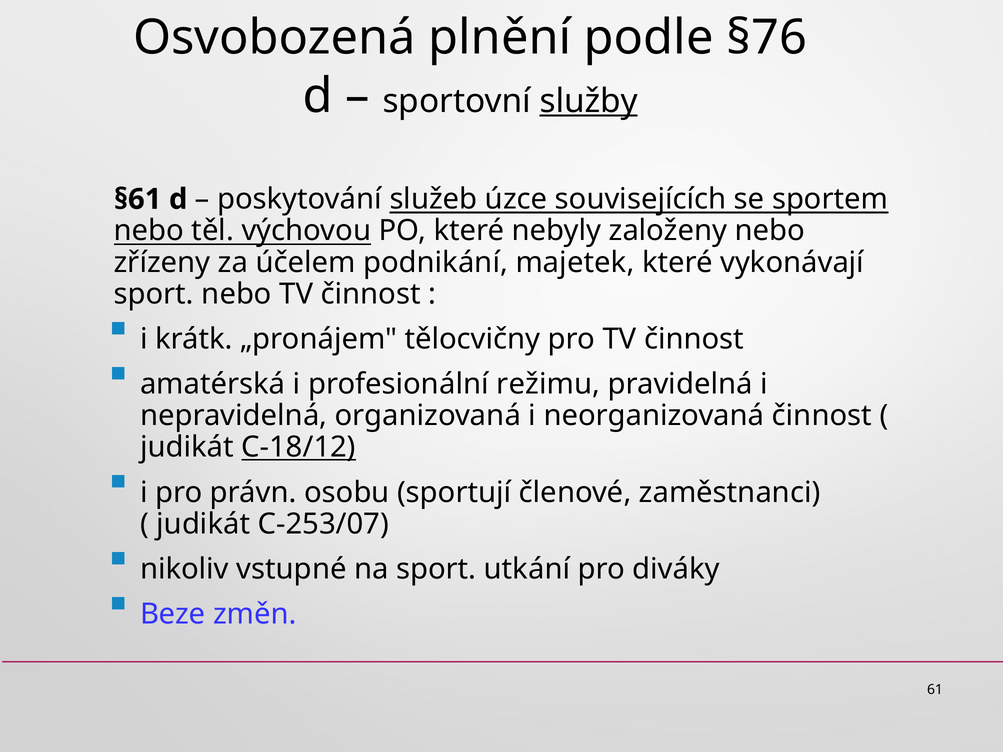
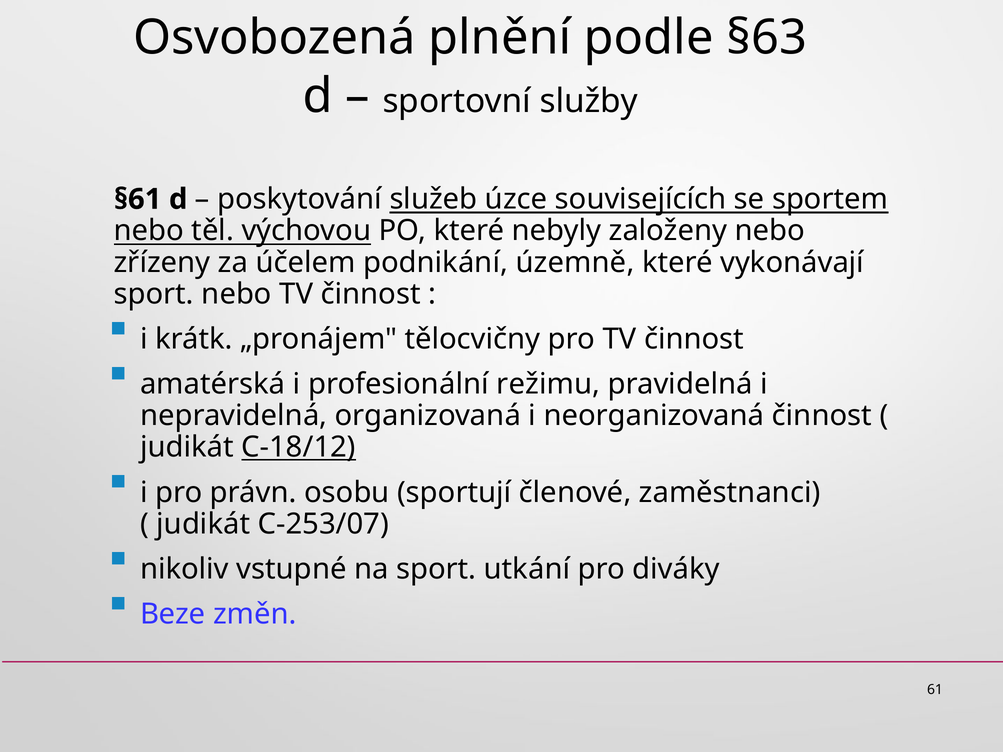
§76: §76 -> §63
služby underline: present -> none
majetek: majetek -> územně
